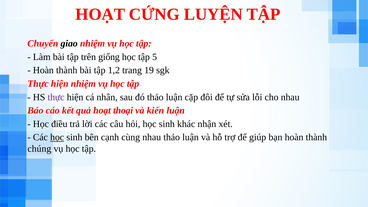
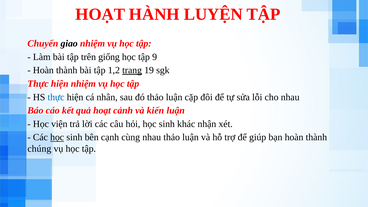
CỨNG: CỨNG -> HÀNH
5: 5 -> 9
trang underline: none -> present
thực at (56, 97) colour: purple -> blue
thoại: thoại -> cảnh
điều: điều -> viện
